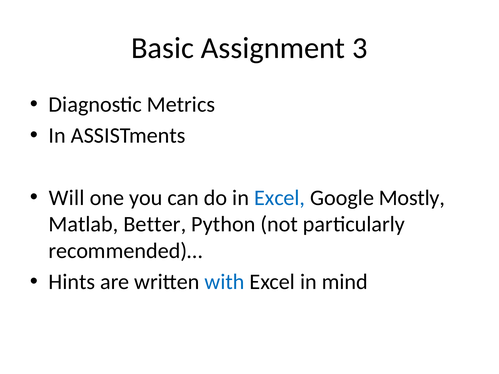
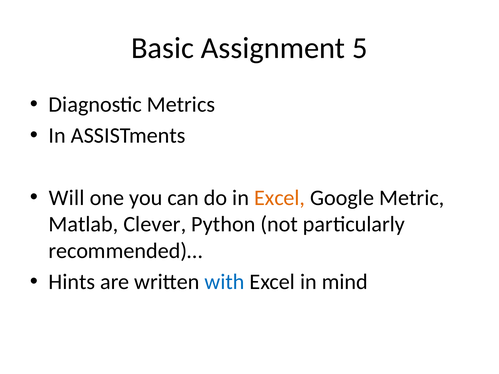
3: 3 -> 5
Excel at (280, 198) colour: blue -> orange
Mostly: Mostly -> Metric
Better: Better -> Clever
